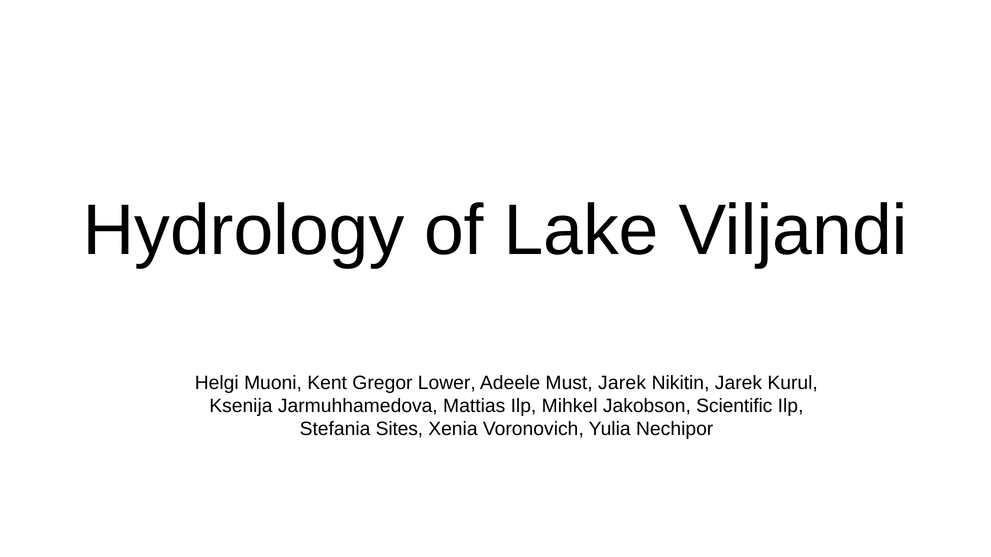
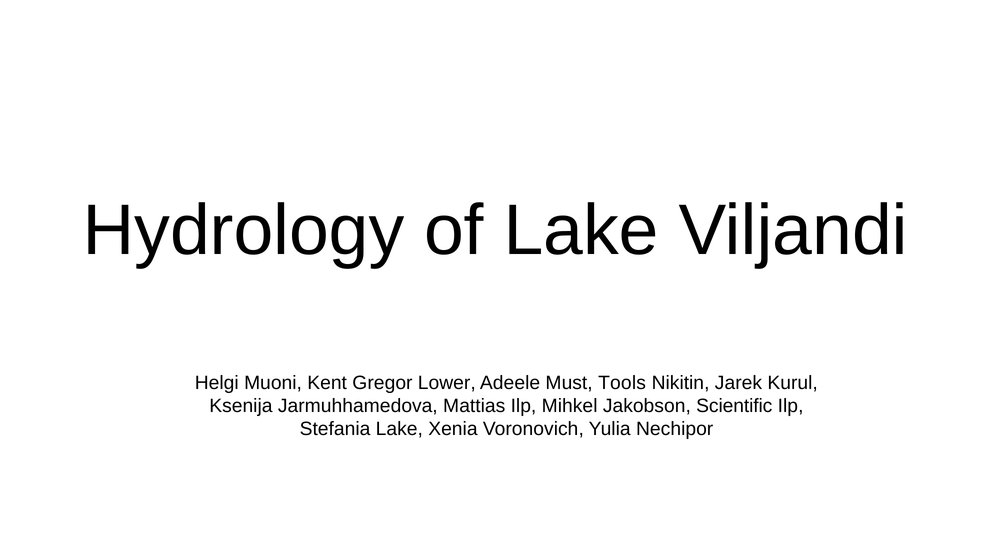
Must Jarek: Jarek -> Tools
Stefania Sites: Sites -> Lake
